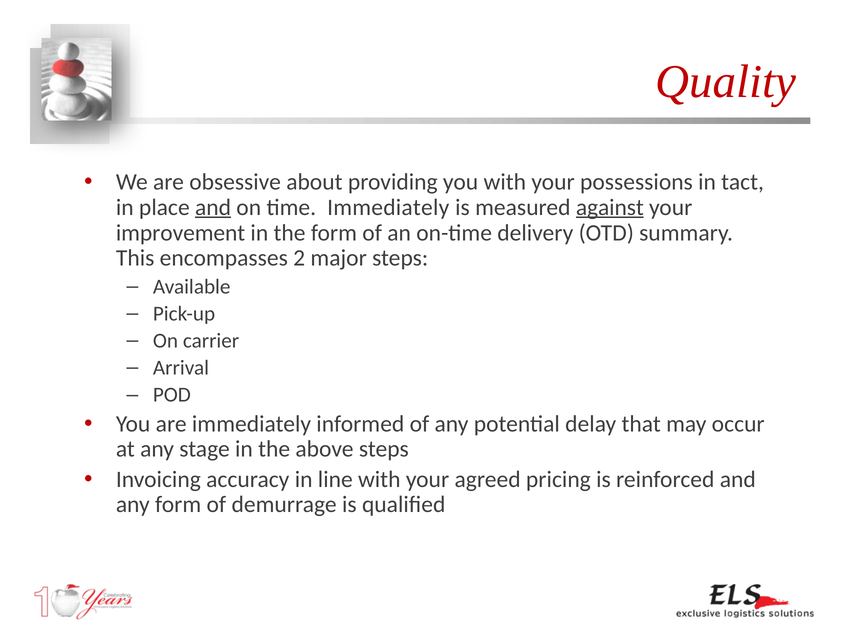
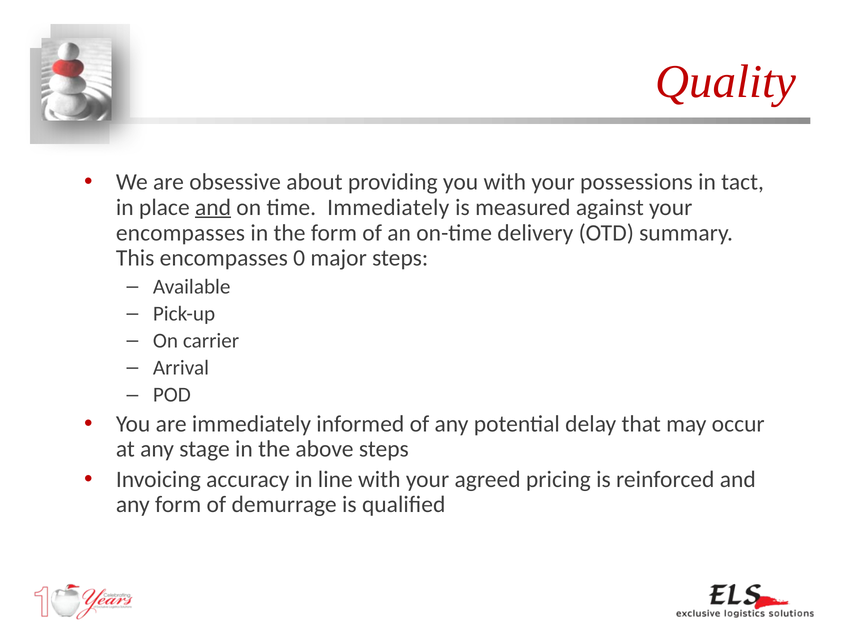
against underline: present -> none
improvement at (181, 233): improvement -> encompasses
2: 2 -> 0
